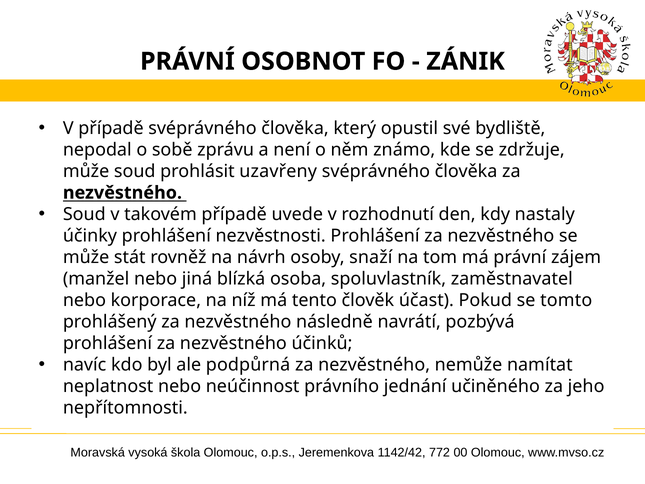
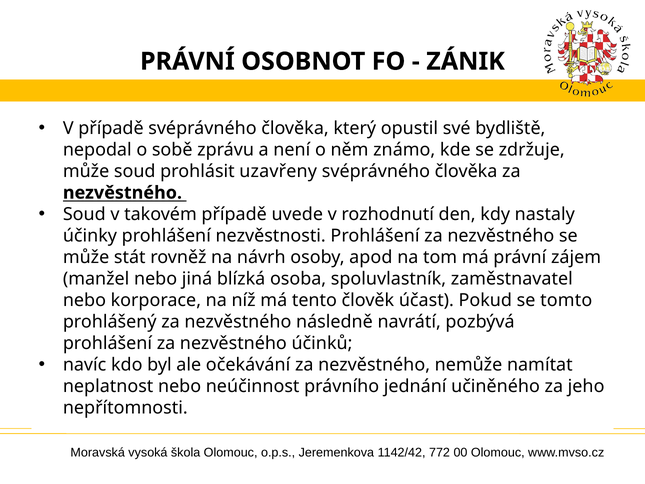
snaží: snaží -> apod
podpůrná: podpůrná -> očekávání
